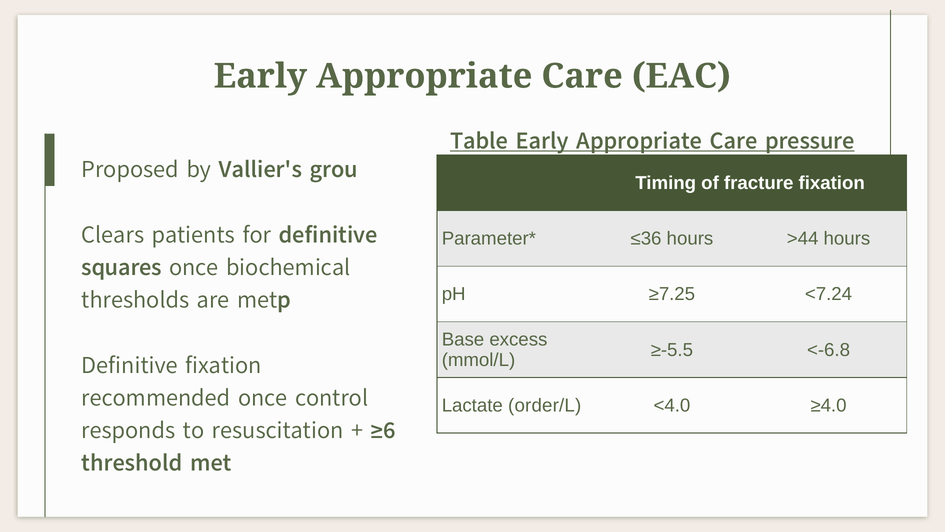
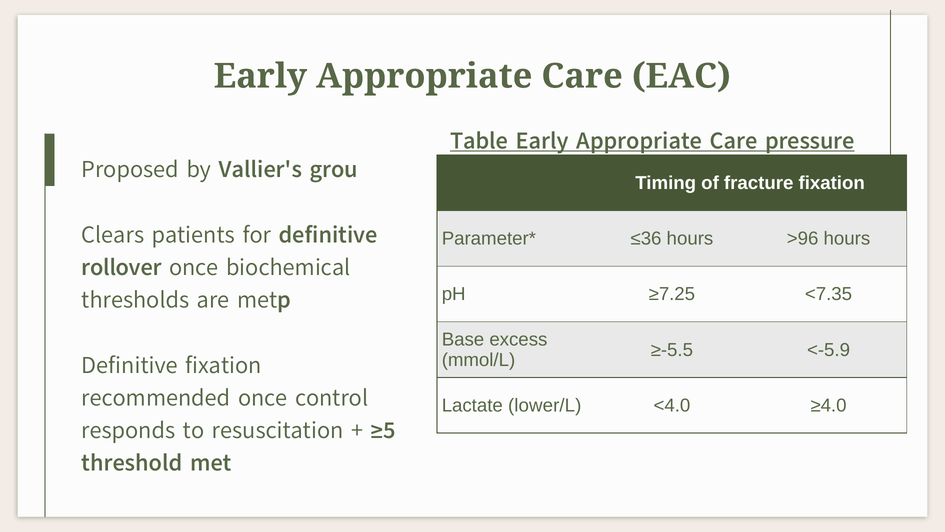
>44: >44 -> >96
squares: squares -> rollover
<7.24: <7.24 -> <7.35
<-6.8: <-6.8 -> <-5.9
order/L: order/L -> lower/L
≥6: ≥6 -> ≥5
